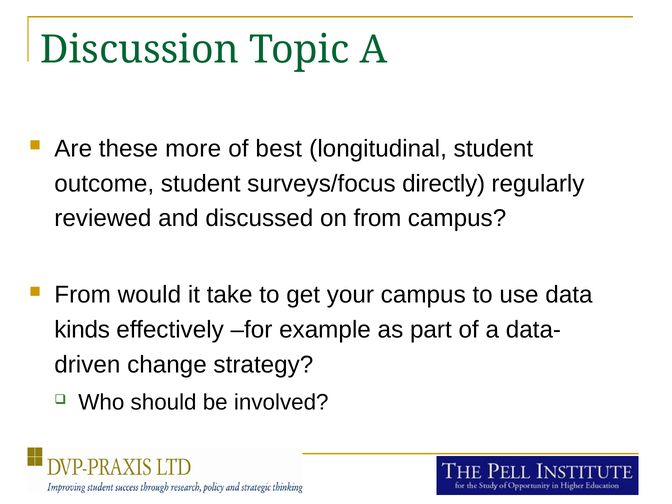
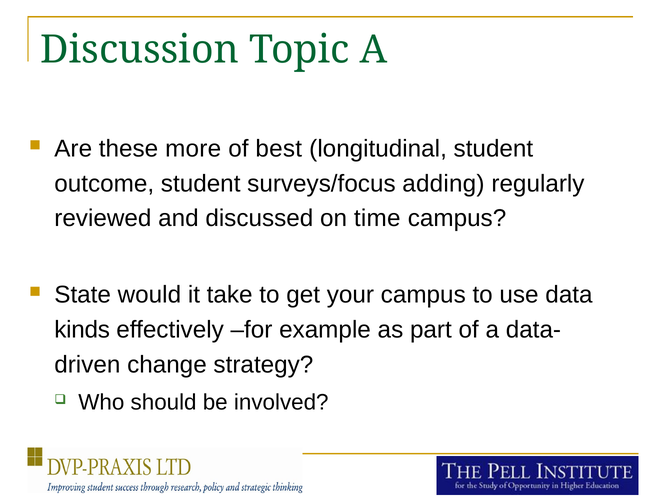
directly: directly -> adding
on from: from -> time
From at (83, 295): From -> State
